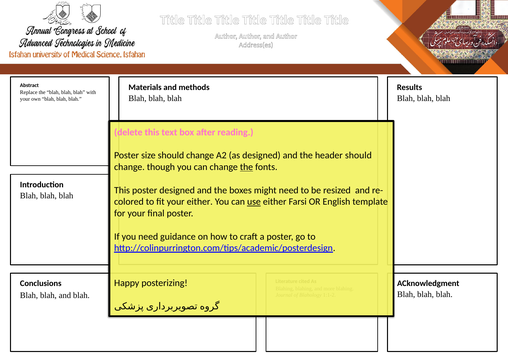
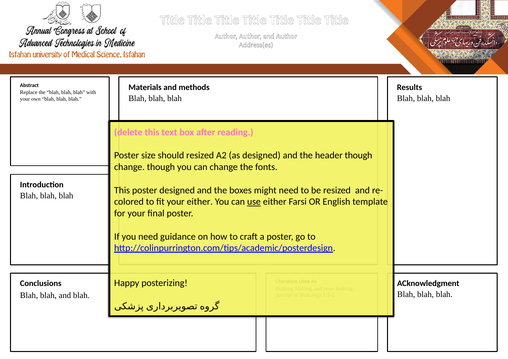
size should change: change -> resized
header should: should -> though
the at (246, 167) underline: present -> none
